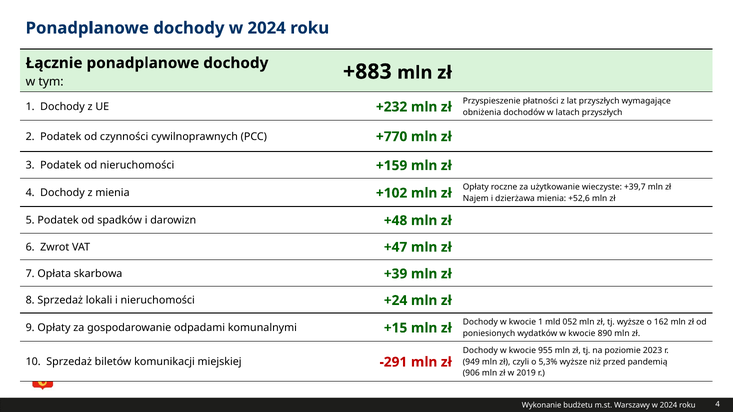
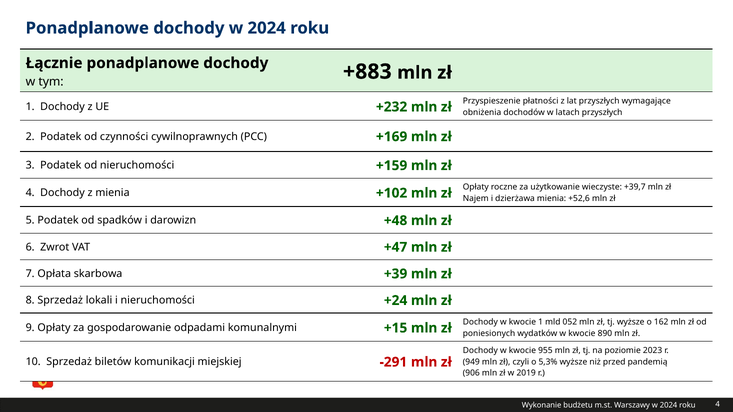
+770: +770 -> +169
